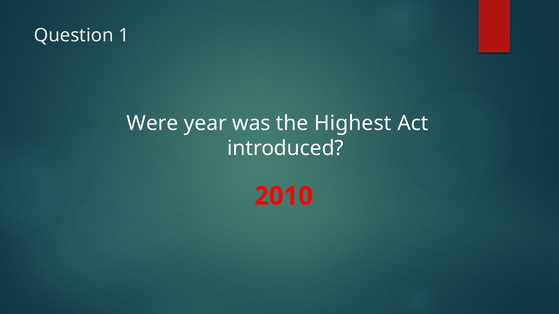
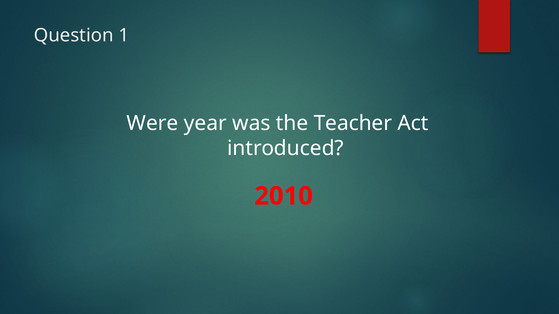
Highest: Highest -> Teacher
